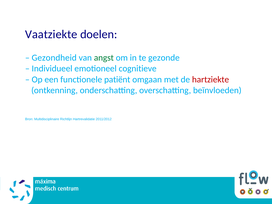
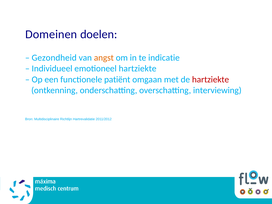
Vaatziekte: Vaatziekte -> Domeinen
angst colour: green -> orange
gezonde: gezonde -> indicatie
emotioneel cognitieve: cognitieve -> hartziekte
beïnvloeden: beïnvloeden -> interviewing
